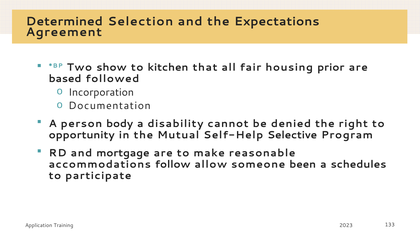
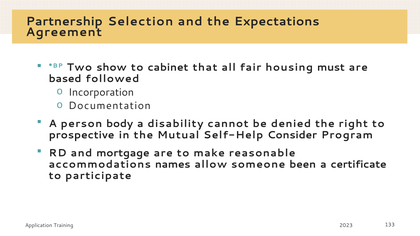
Determined: Determined -> Partnership
kitchen: kitchen -> cabinet
prior: prior -> must
opportunity: opportunity -> prospective
Selective: Selective -> Consider
follow: follow -> names
schedules: schedules -> certificate
